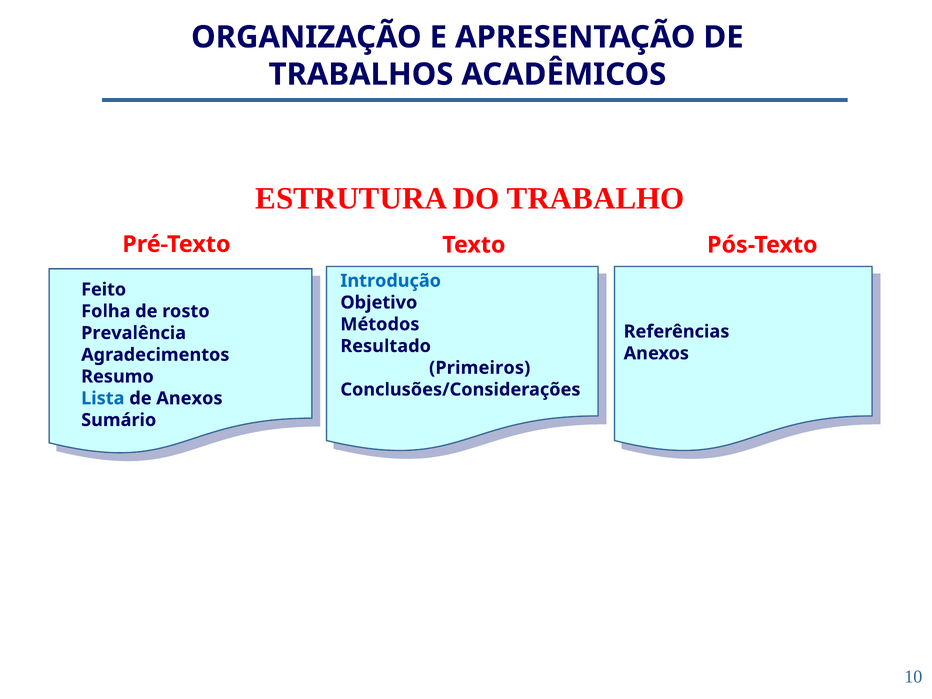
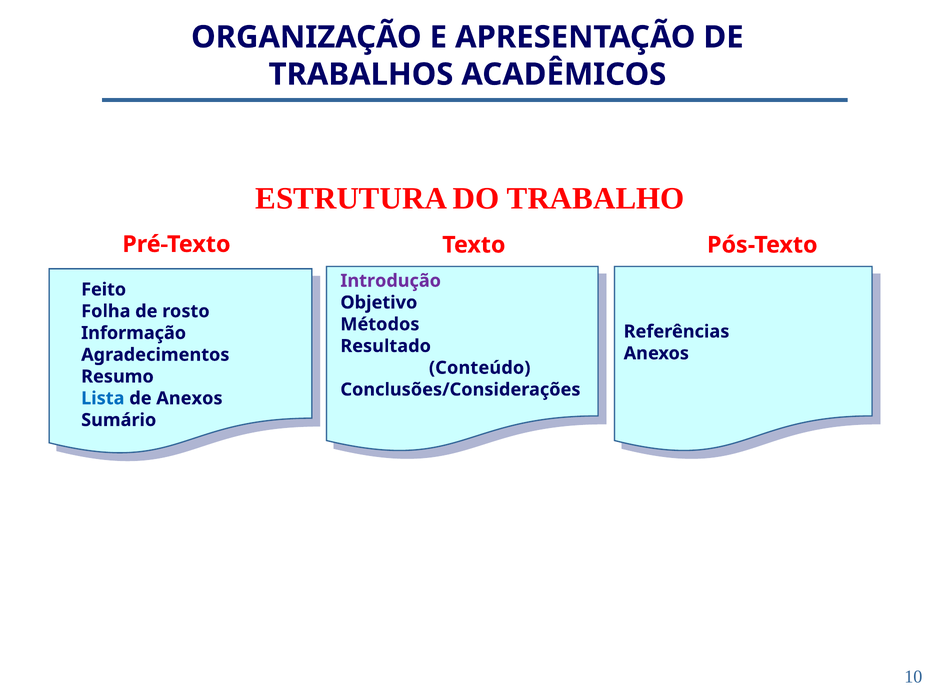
Introdução colour: blue -> purple
Prevalência: Prevalência -> Informação
Primeiros: Primeiros -> Conteúdo
